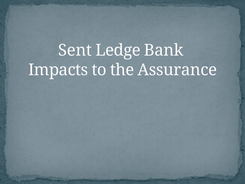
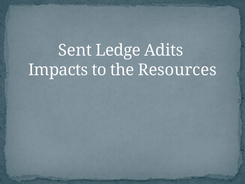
Bank: Bank -> Adits
Assurance: Assurance -> Resources
